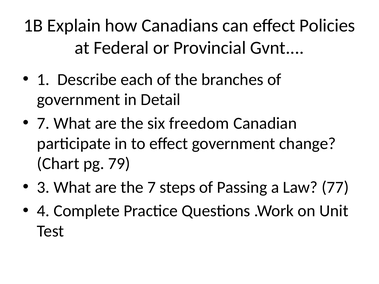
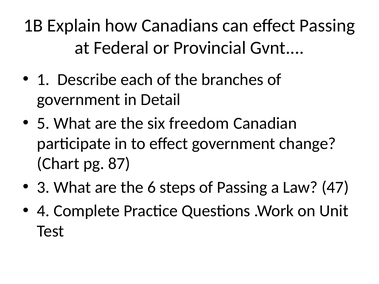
effect Policies: Policies -> Passing
7 at (43, 123): 7 -> 5
79: 79 -> 87
the 7: 7 -> 6
77: 77 -> 47
